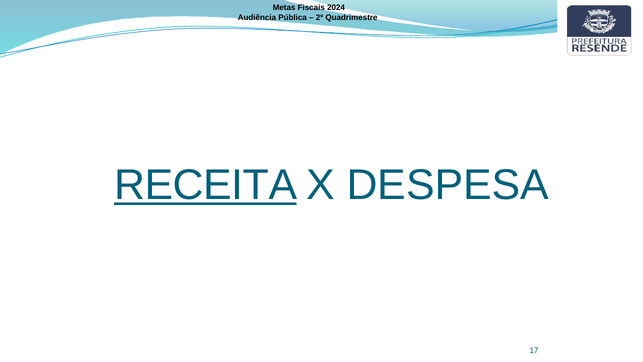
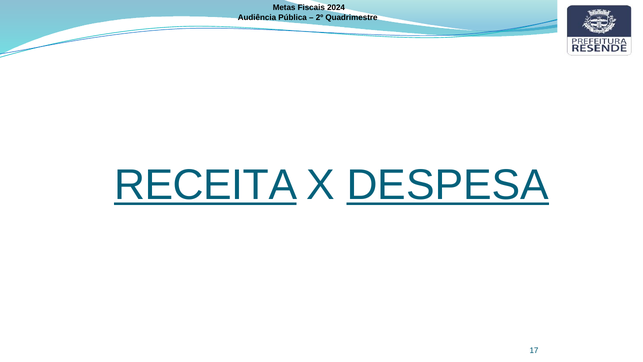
DESPESA underline: none -> present
